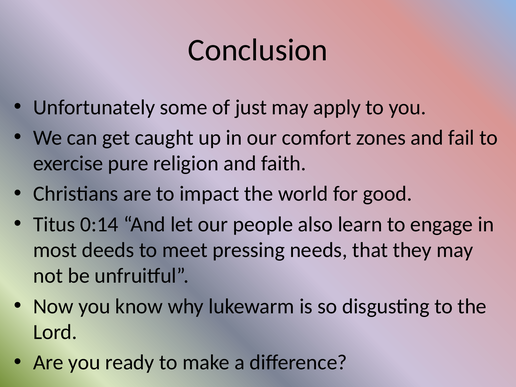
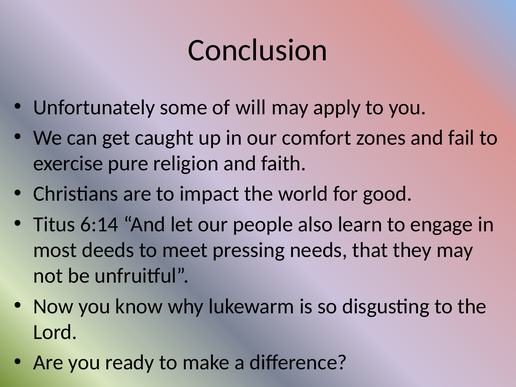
just: just -> will
0:14: 0:14 -> 6:14
